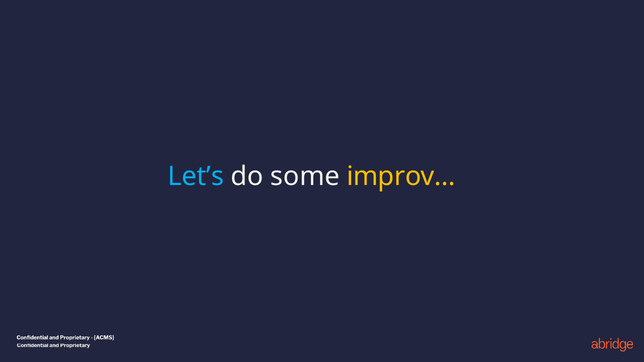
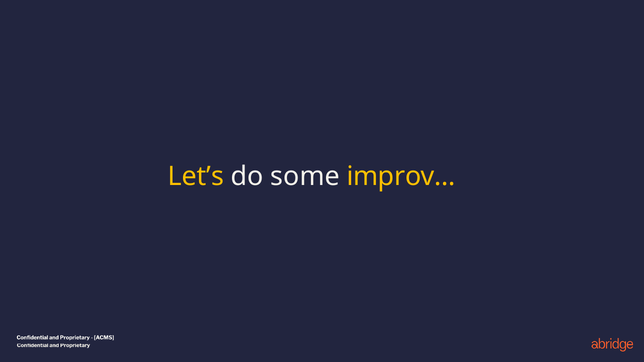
Let’s colour: light blue -> yellow
